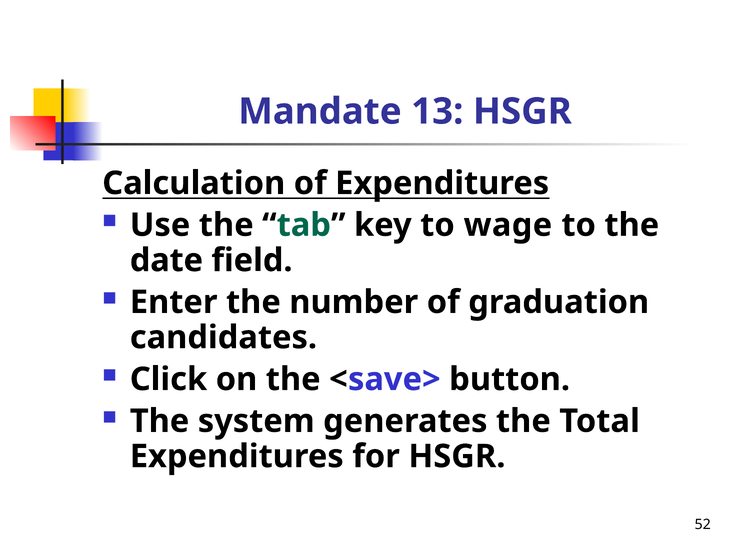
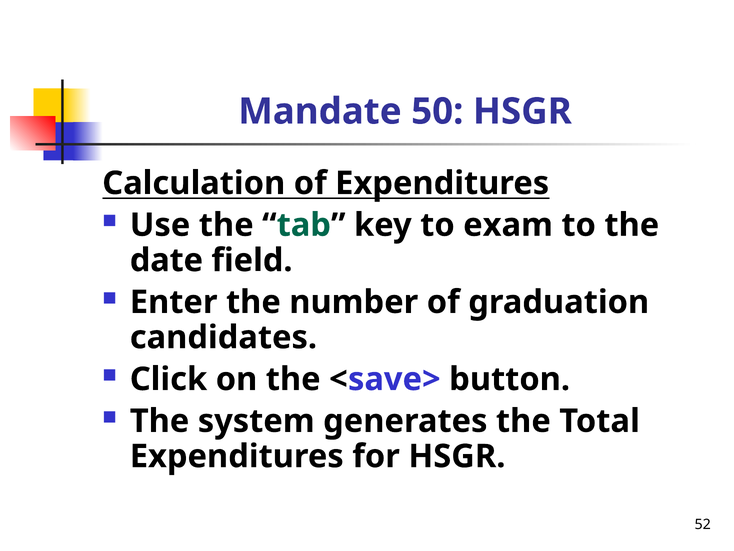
13: 13 -> 50
wage: wage -> exam
